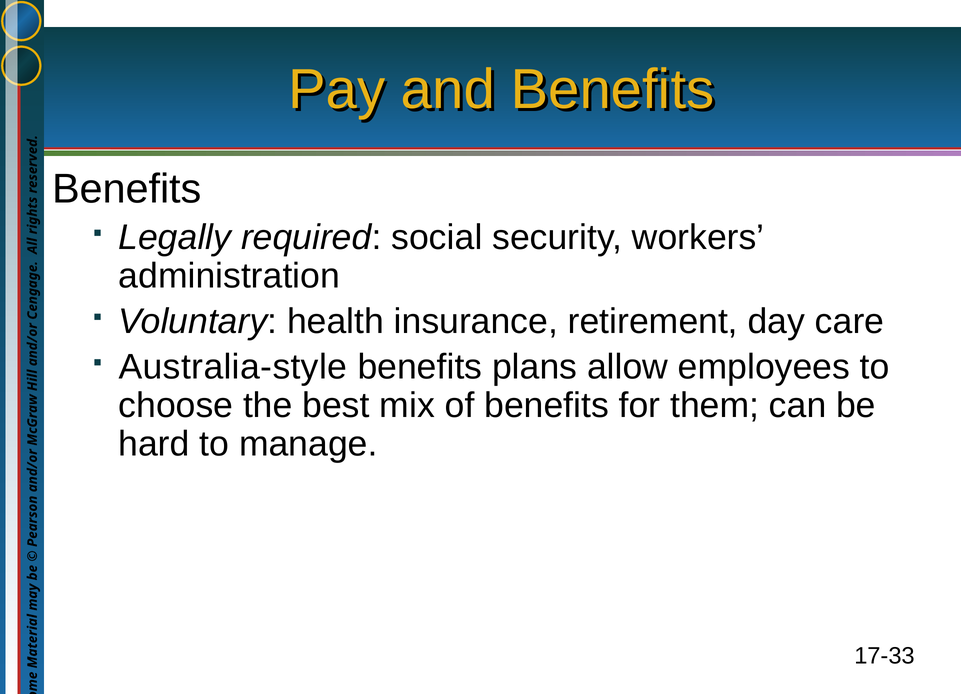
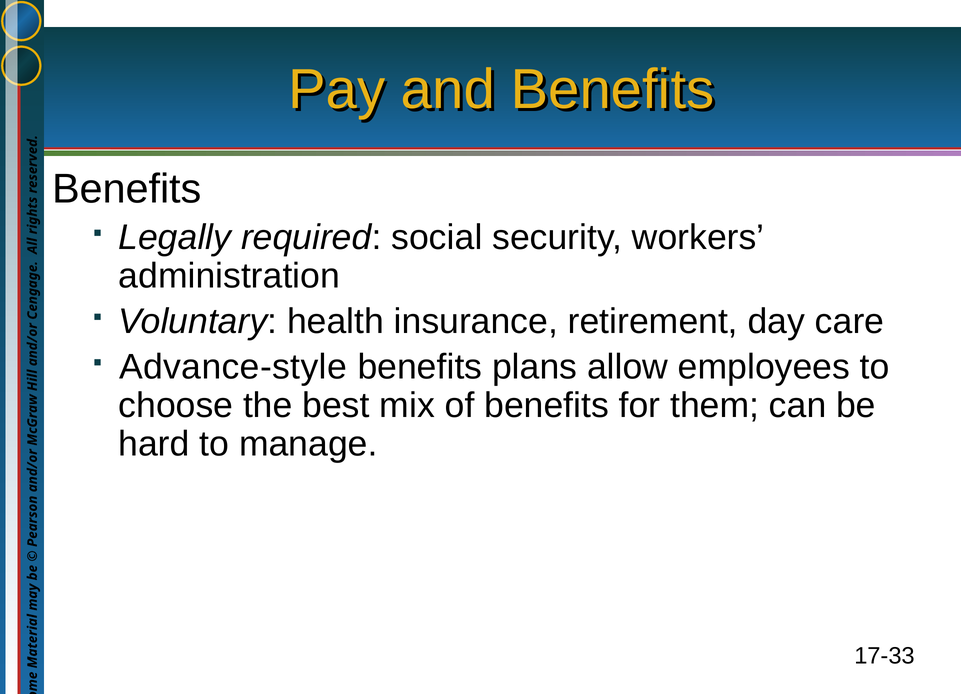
Australia-style: Australia-style -> Advance-style
